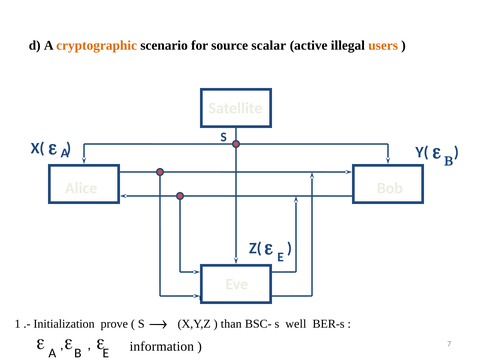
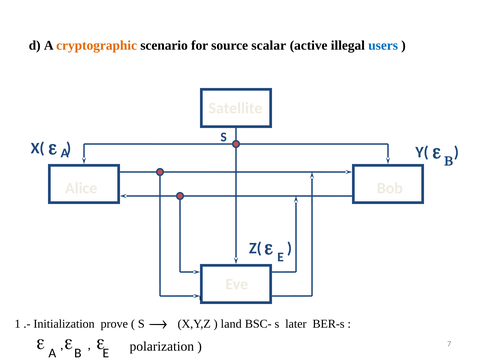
users colour: orange -> blue
than: than -> land
well: well -> later
information: information -> polarization
